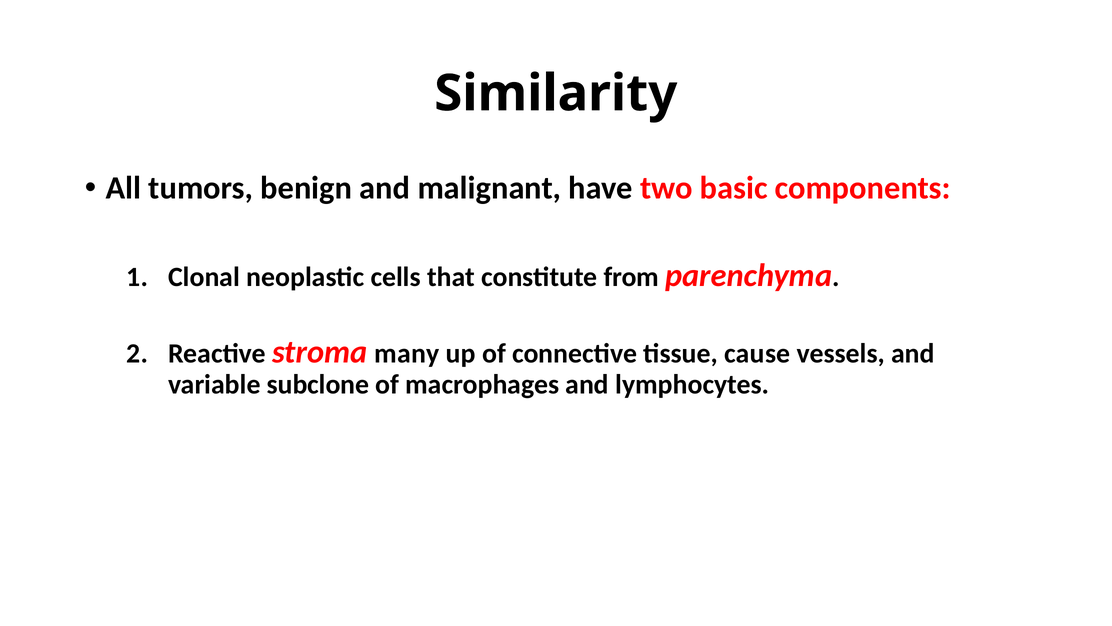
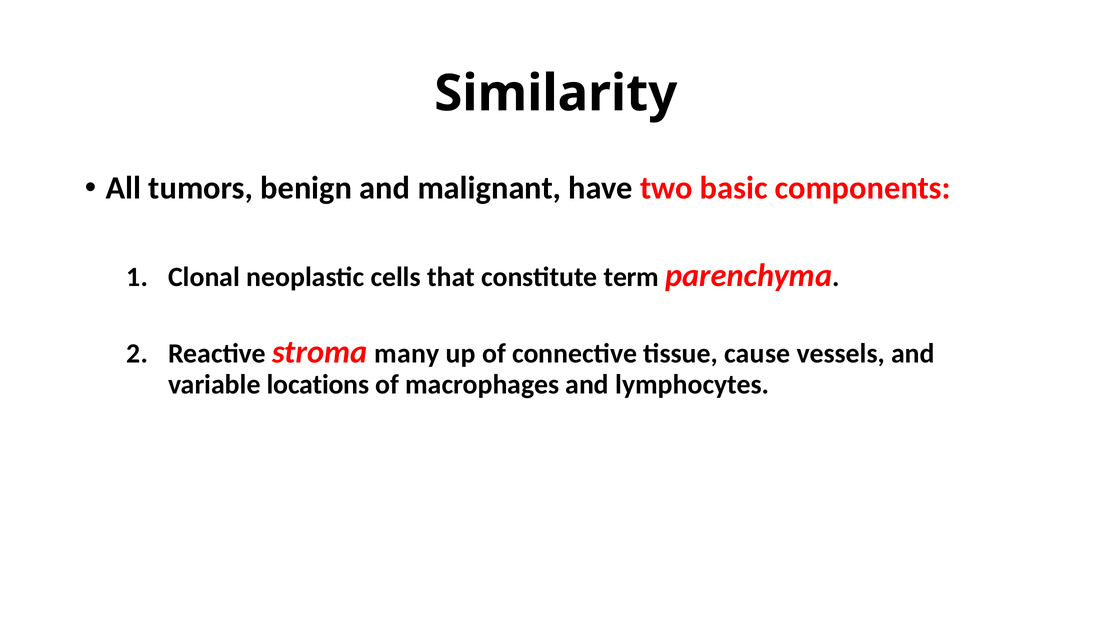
from: from -> term
subclone: subclone -> locations
